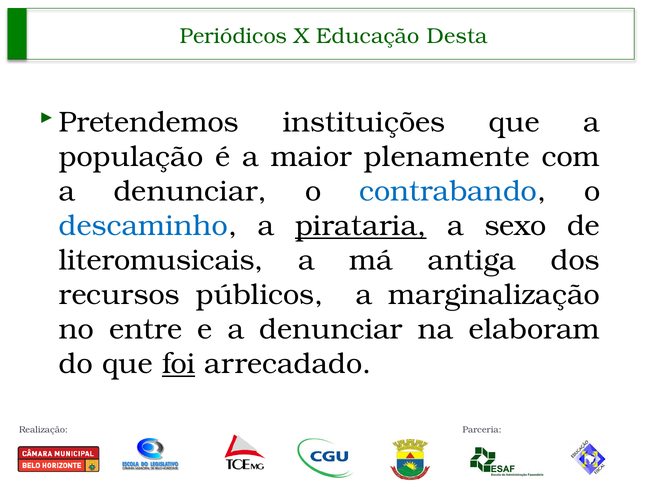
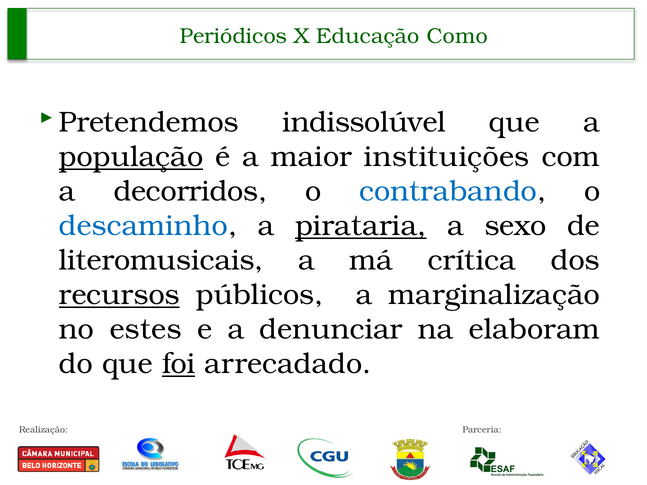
Desta: Desta -> Como
instituições: instituições -> indissolúvel
população underline: none -> present
plenamente: plenamente -> instituições
denunciar at (190, 191): denunciar -> decorridos
antiga: antiga -> crítica
recursos underline: none -> present
entre: entre -> estes
